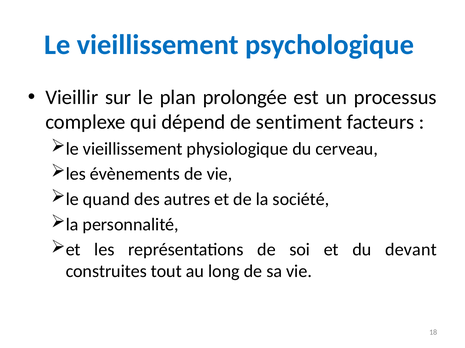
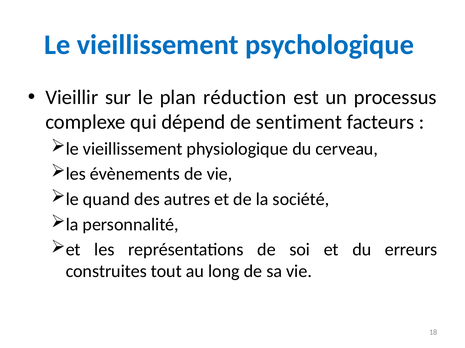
prolongée: prolongée -> réduction
devant: devant -> erreurs
